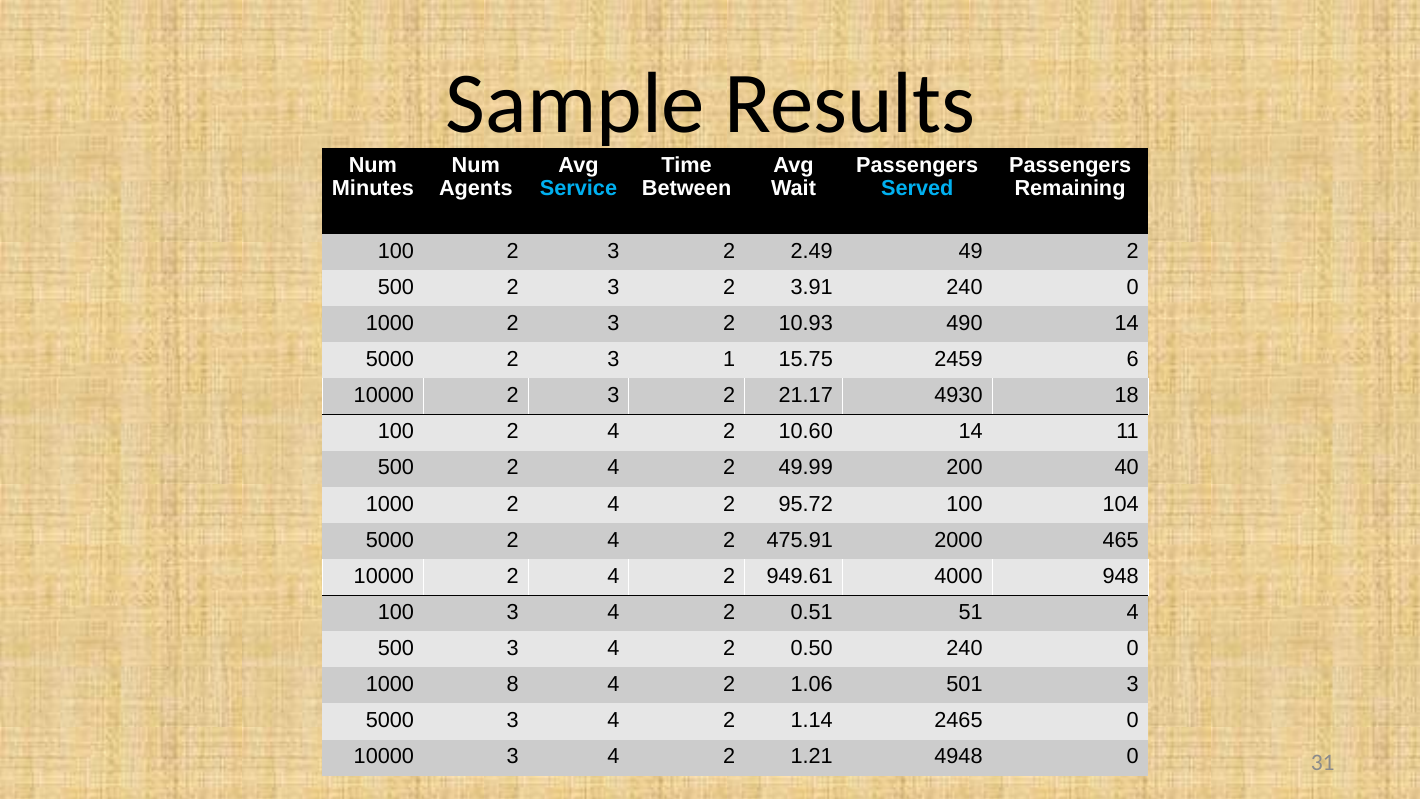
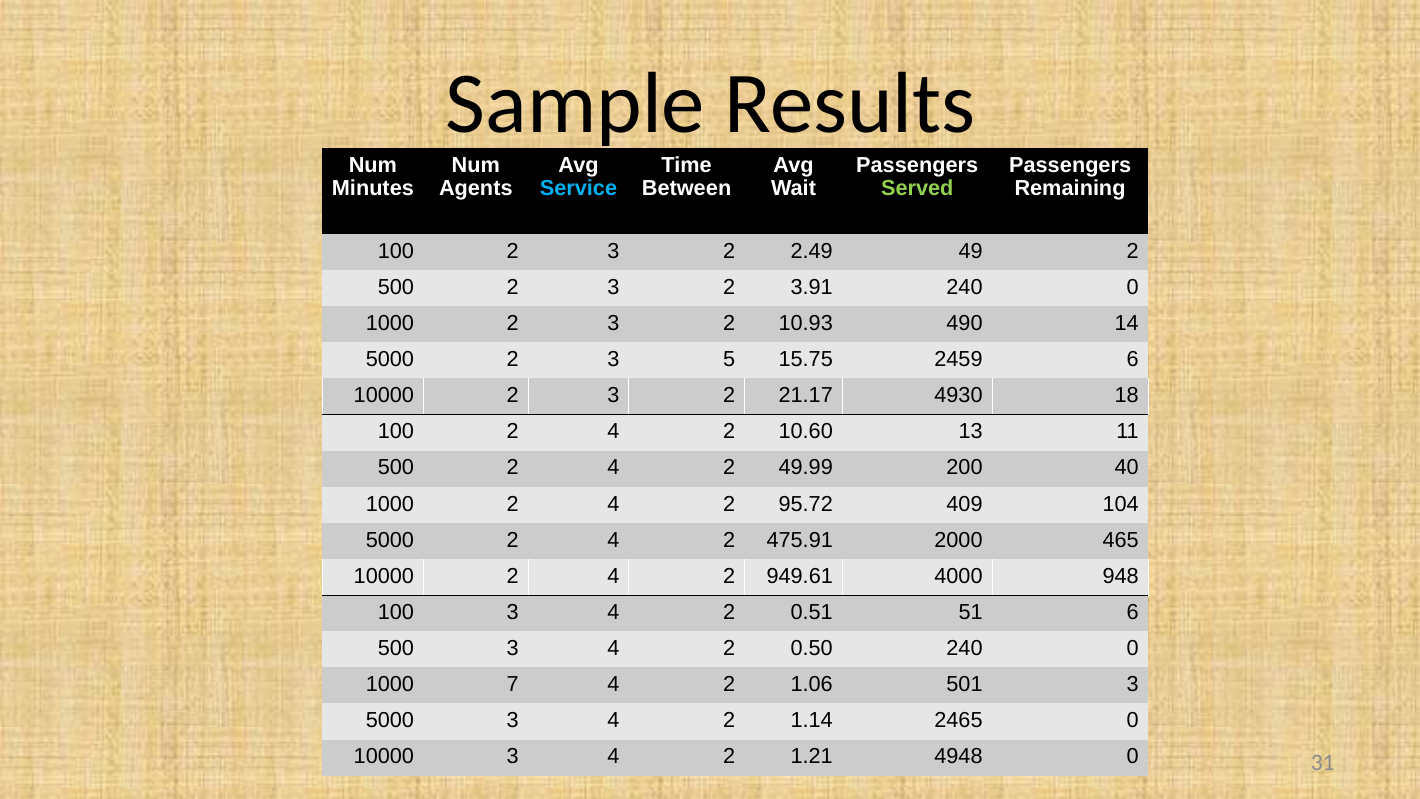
Served colour: light blue -> light green
1: 1 -> 5
10.60 14: 14 -> 13
95.72 100: 100 -> 409
51 4: 4 -> 6
8: 8 -> 7
